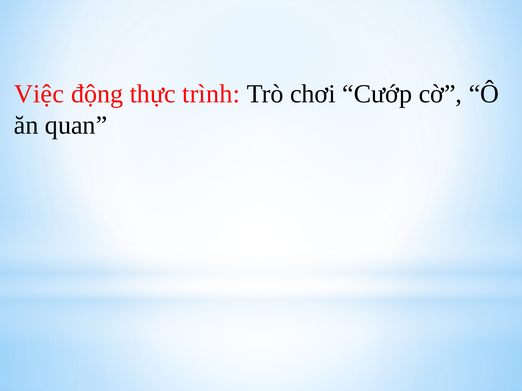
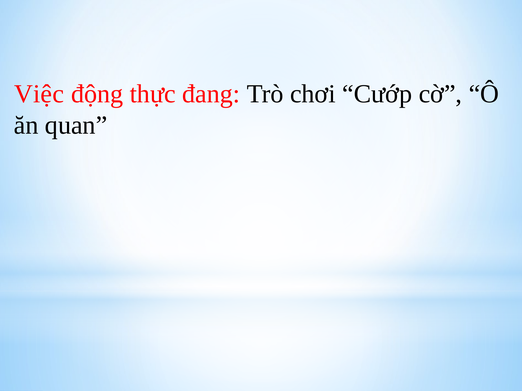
trình: trình -> đang
